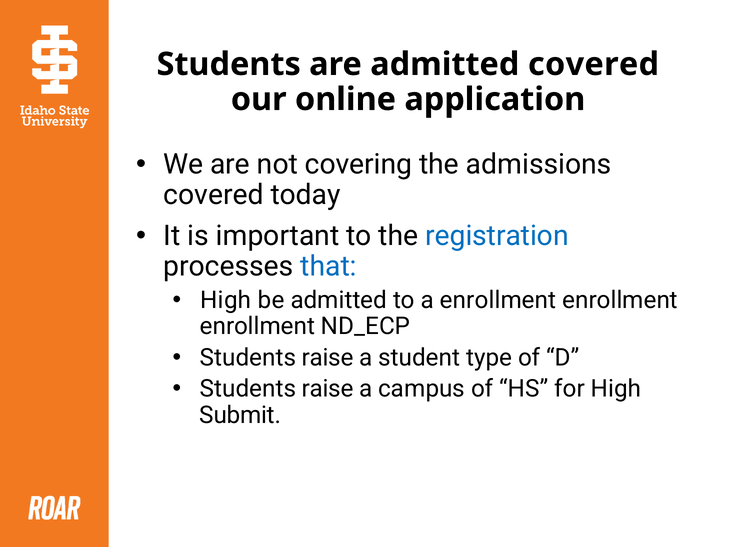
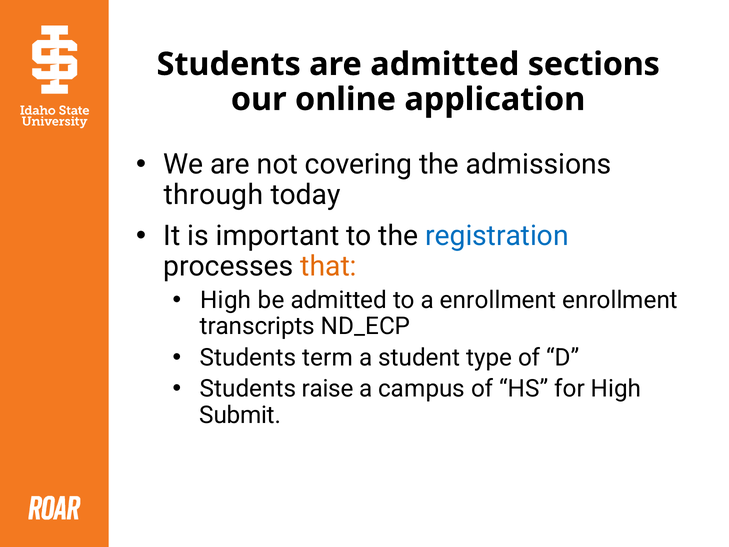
admitted covered: covered -> sections
covered at (214, 195): covered -> through
that colour: blue -> orange
enrollment at (257, 326): enrollment -> transcripts
raise at (328, 357): raise -> term
